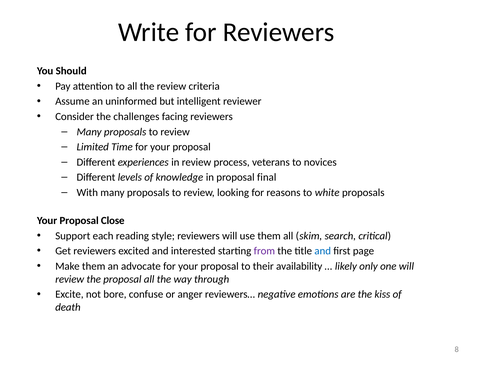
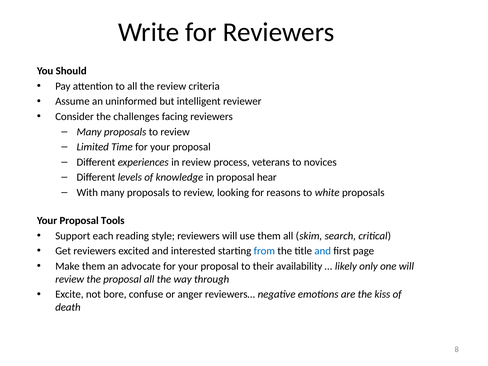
final: final -> hear
Close: Close -> Tools
from colour: purple -> blue
